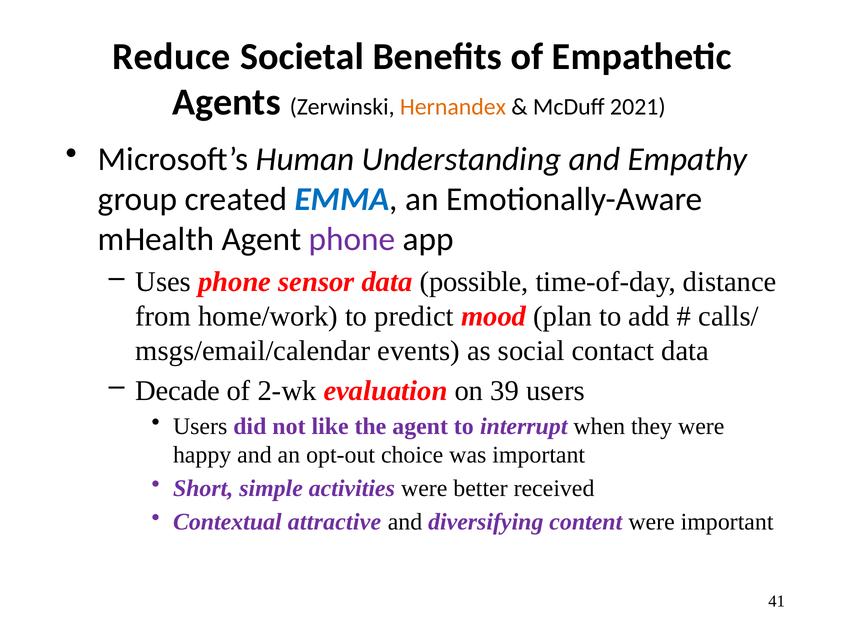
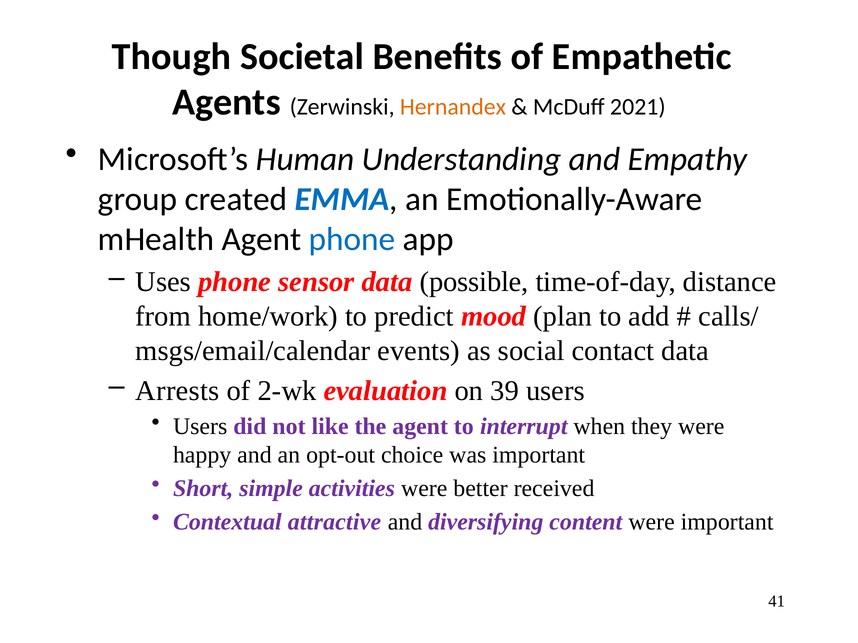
Reduce: Reduce -> Though
phone at (352, 240) colour: purple -> blue
Decade: Decade -> Arrests
